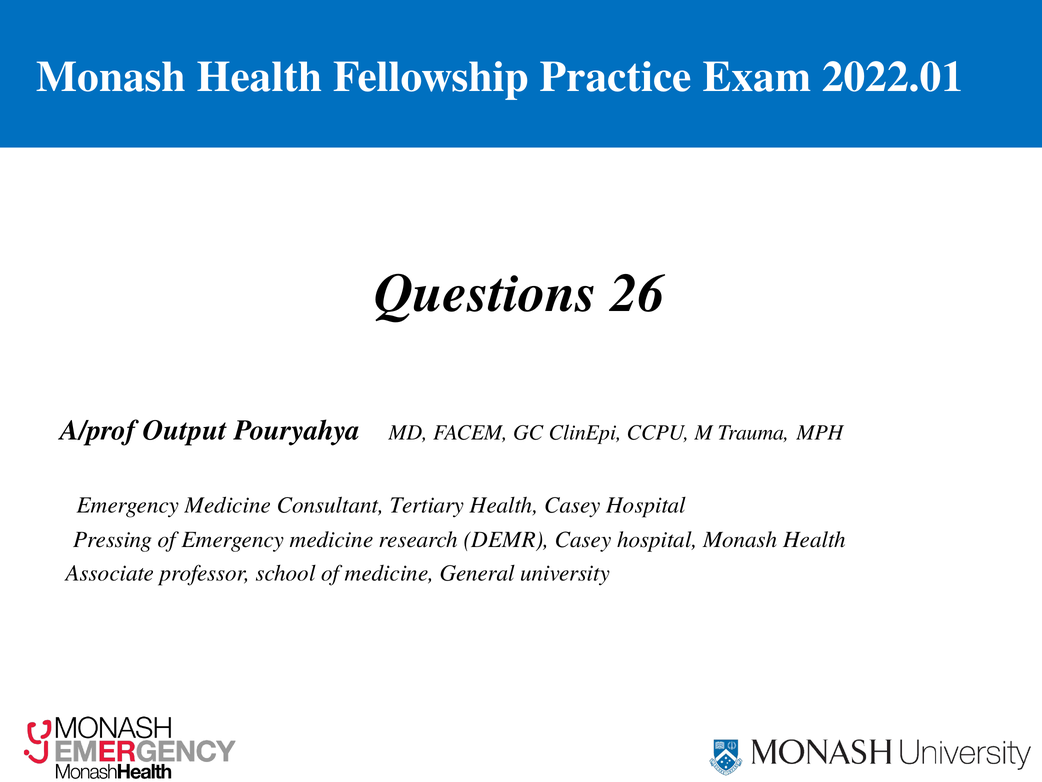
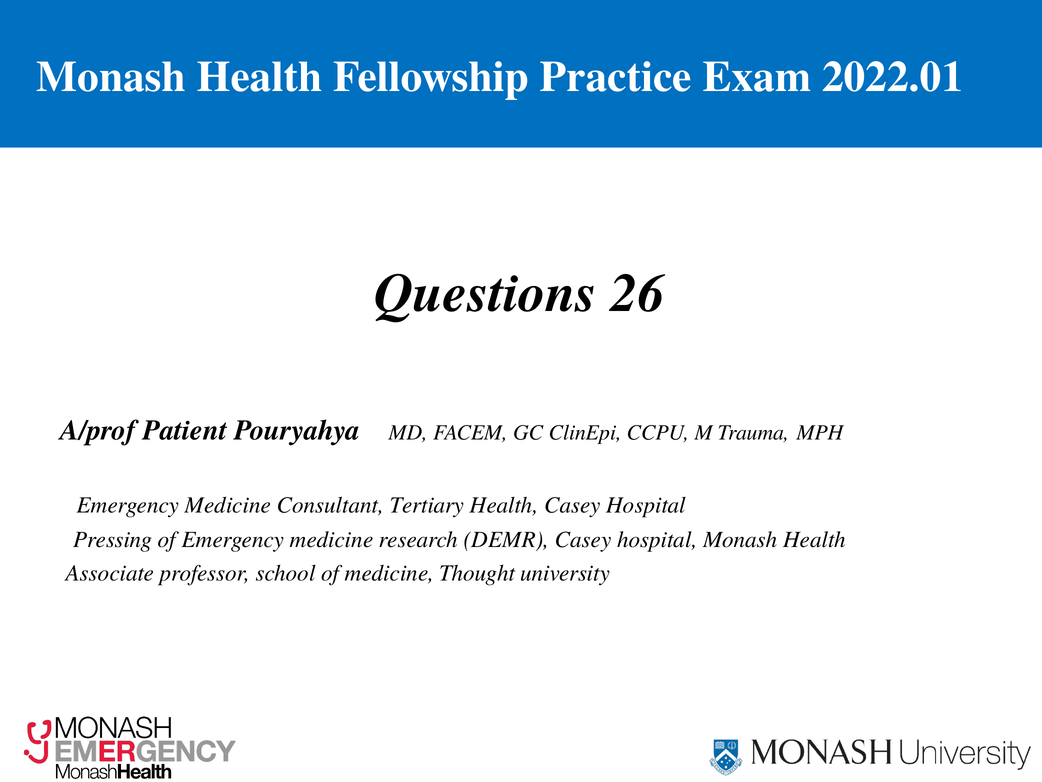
Output: Output -> Patient
General: General -> Thought
